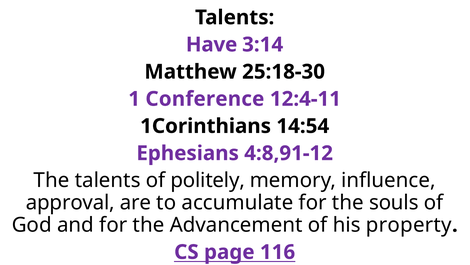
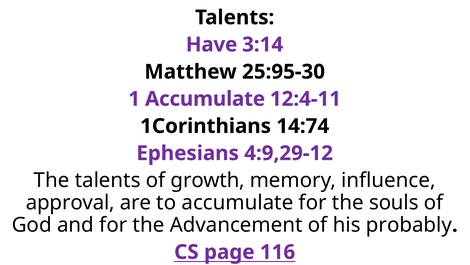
25:18-30: 25:18-30 -> 25:95-30
1 Conference: Conference -> Accumulate
14:54: 14:54 -> 14:74
4:8,91-12: 4:8,91-12 -> 4:9,29-12
politely: politely -> growth
property: property -> probably
